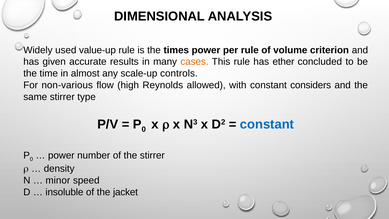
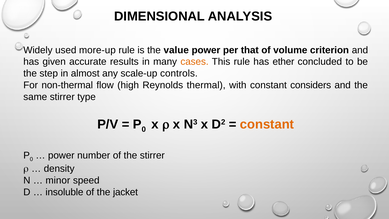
value-up: value-up -> more-up
times: times -> value
per rule: rule -> that
time: time -> step
non-various: non-various -> non-thermal
allowed: allowed -> thermal
constant at (267, 124) colour: blue -> orange
